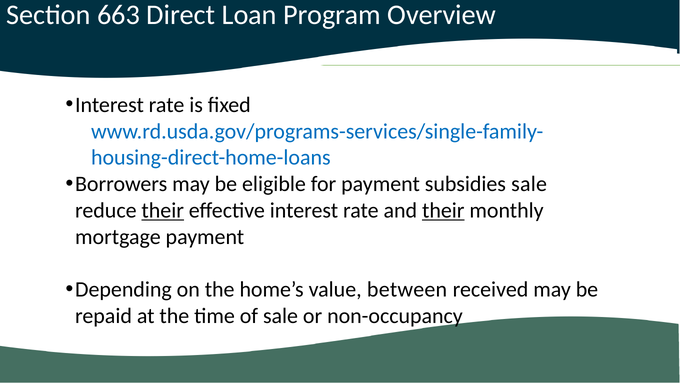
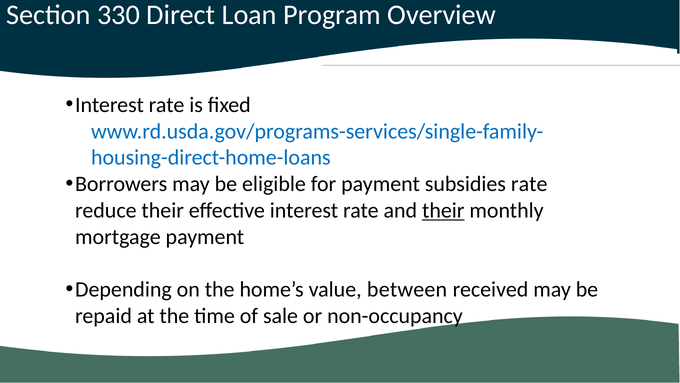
663: 663 -> 330
subsidies sale: sale -> rate
their at (163, 210) underline: present -> none
